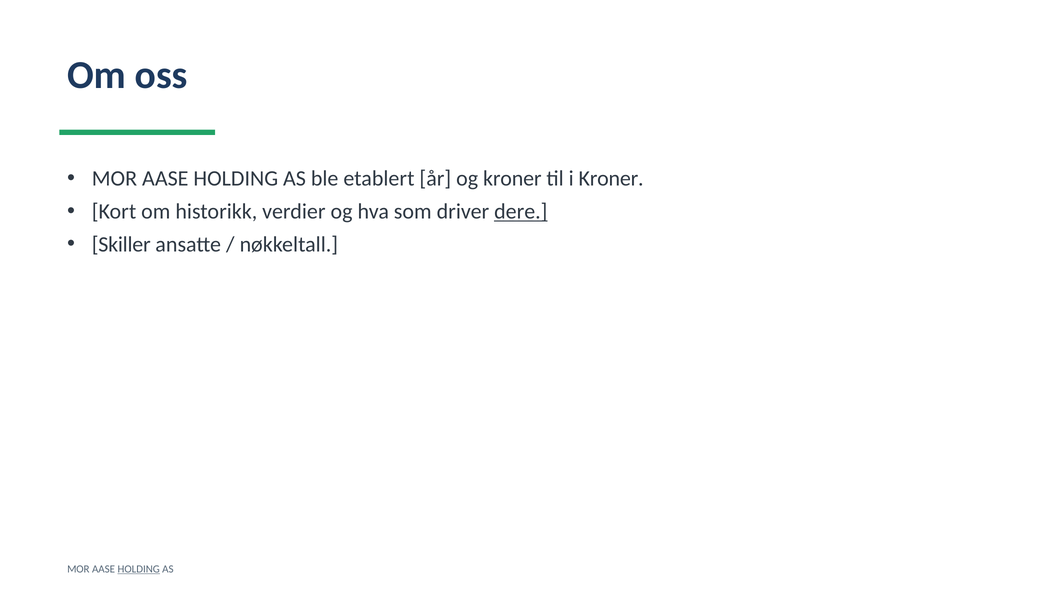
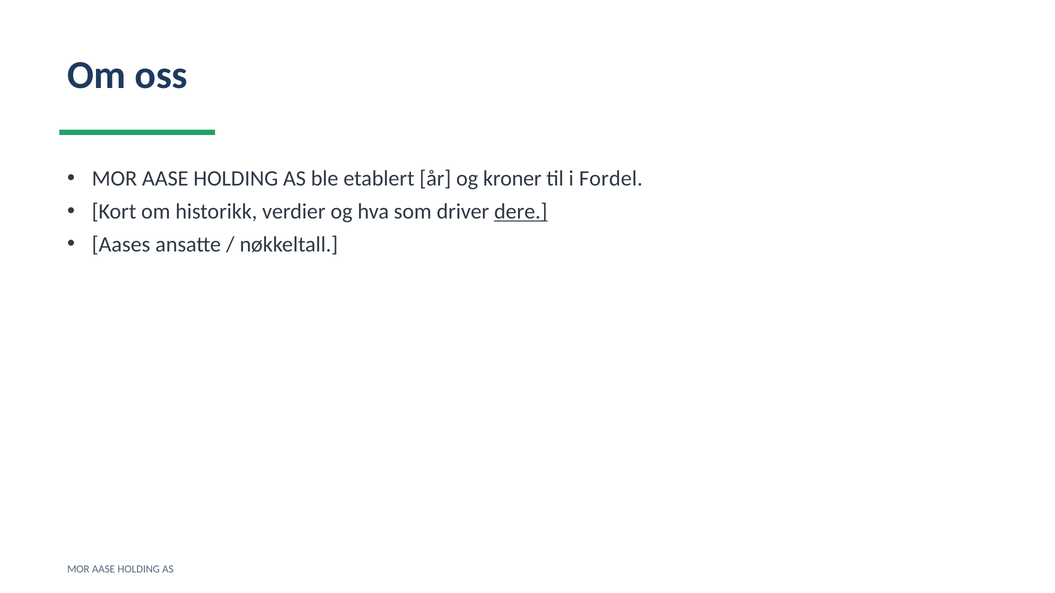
i Kroner: Kroner -> Fordel
Skiller: Skiller -> Aases
HOLDING at (139, 569) underline: present -> none
